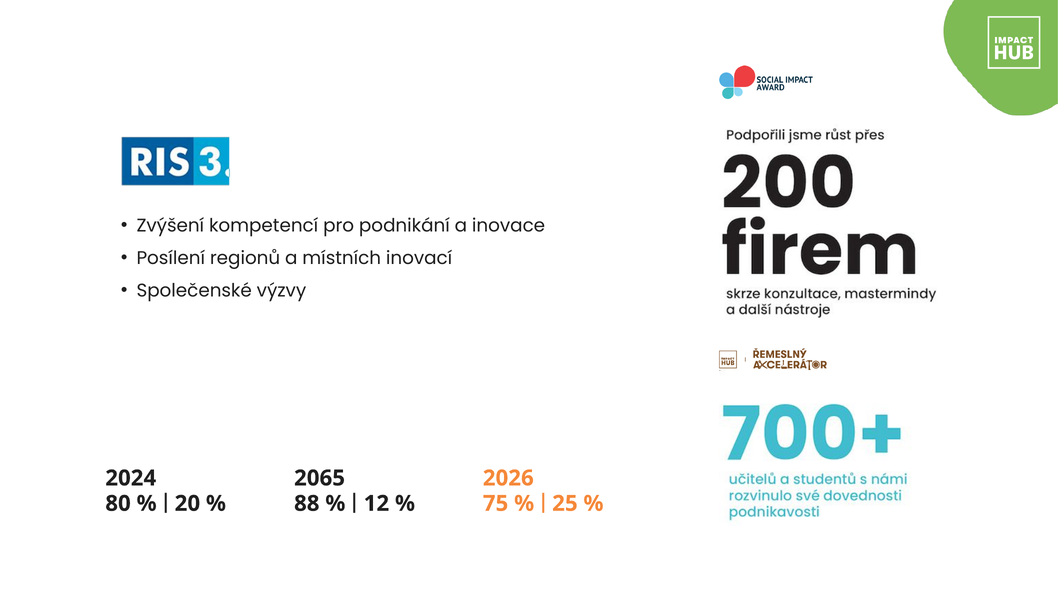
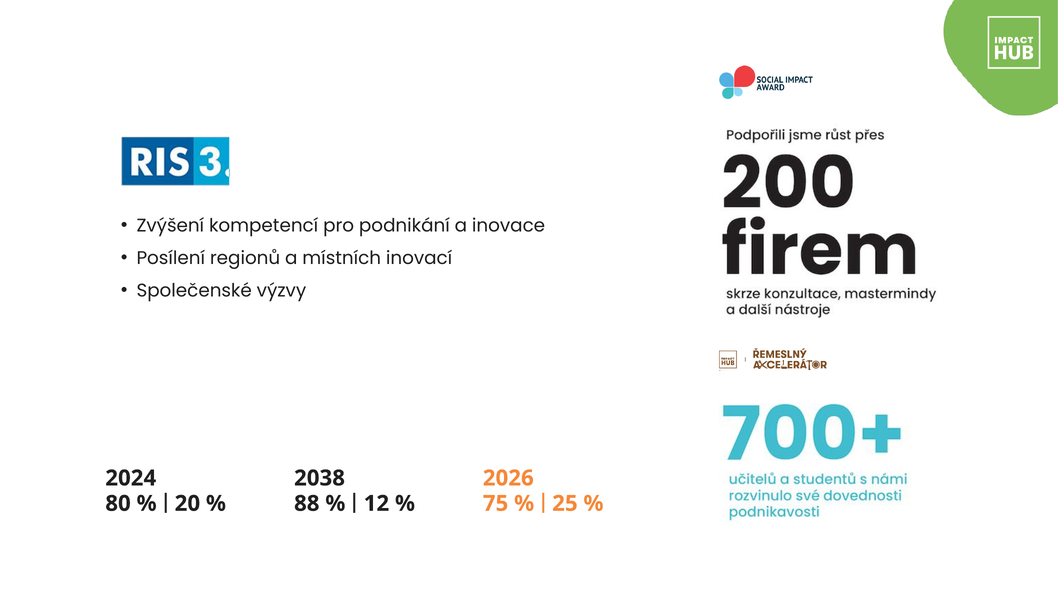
2065: 2065 -> 2038
